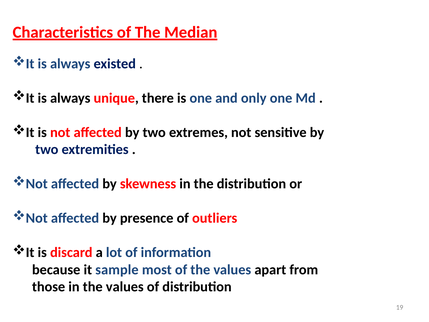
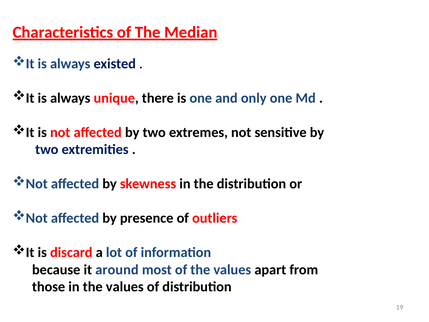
sample: sample -> around
